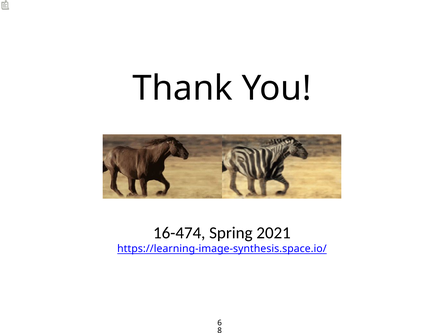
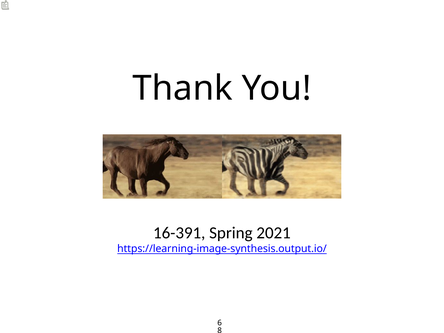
16-474: 16-474 -> 16-391
https://learning-image-synthesis.space.io/: https://learning-image-synthesis.space.io/ -> https://learning-image-synthesis.output.io/
